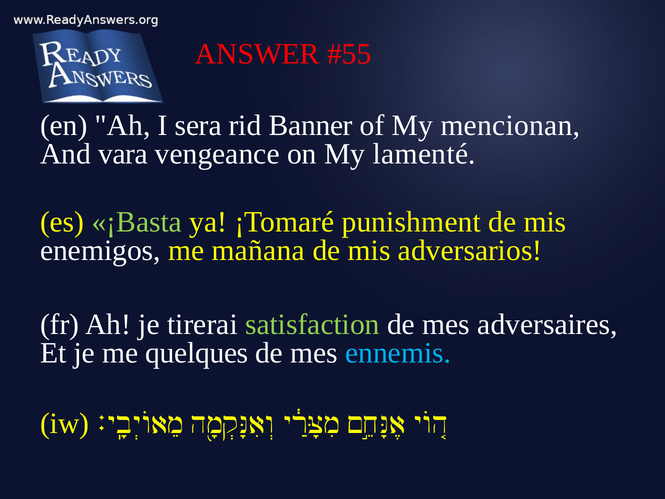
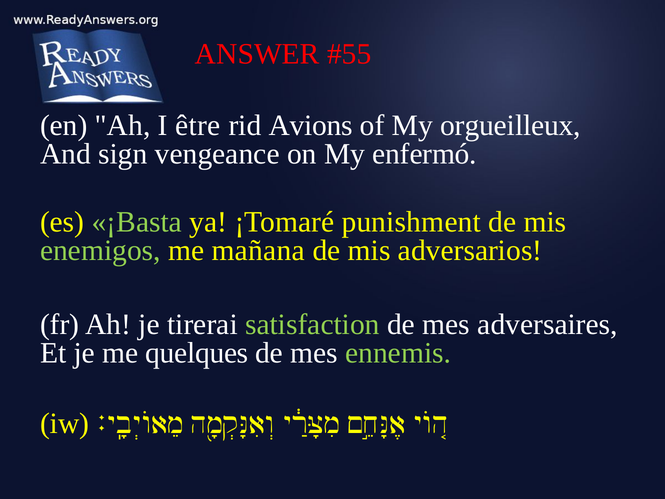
sera: sera -> être
Banner: Banner -> Avions
mencionan: mencionan -> orgueilleux
vara: vara -> sign
lamenté: lamenté -> enfermó
enemigos colour: white -> light green
ennemis colour: light blue -> light green
